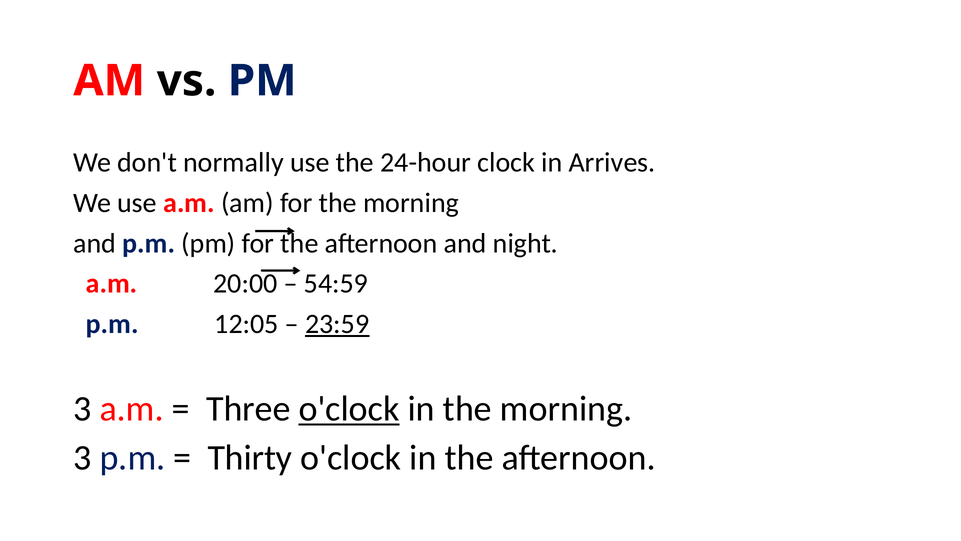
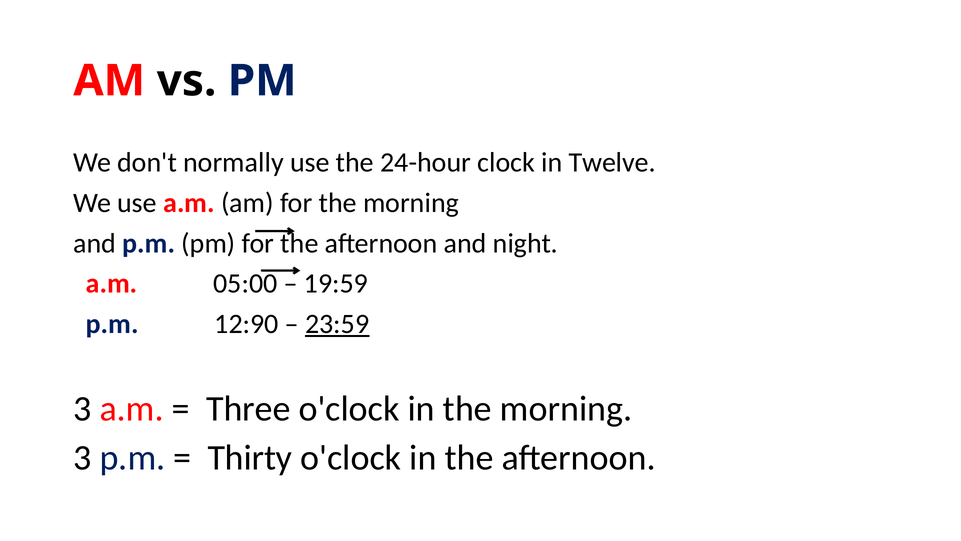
Arrives: Arrives -> Twelve
20:00: 20:00 -> 05:00
54:59: 54:59 -> 19:59
12:05: 12:05 -> 12:90
o'clock at (349, 408) underline: present -> none
